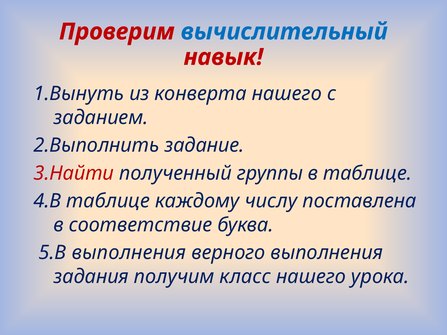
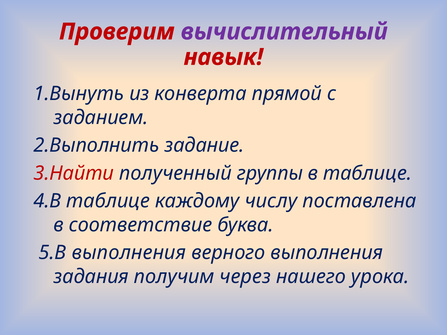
вычислительный colour: blue -> purple
конверта нашего: нашего -> прямой
класс: класс -> через
